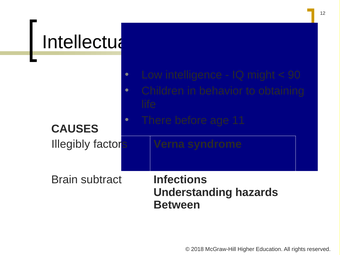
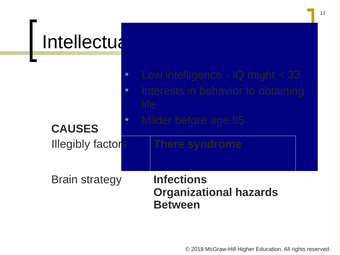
90: 90 -> 33
Children: Children -> Interests
There: There -> Milder
11: 11 -> 85
Verna: Verna -> There
subtract: subtract -> strategy
Understanding: Understanding -> Organizational
